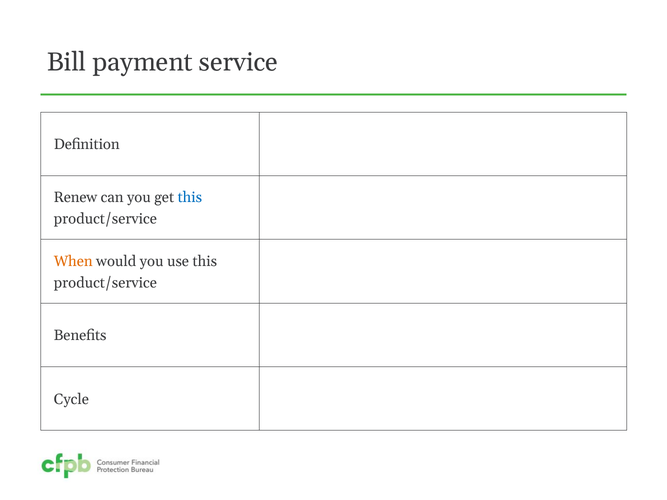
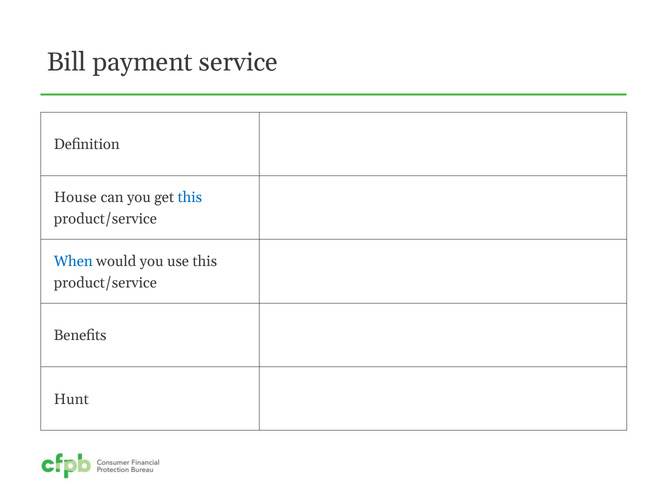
Renew: Renew -> House
When colour: orange -> blue
Cycle: Cycle -> Hunt
